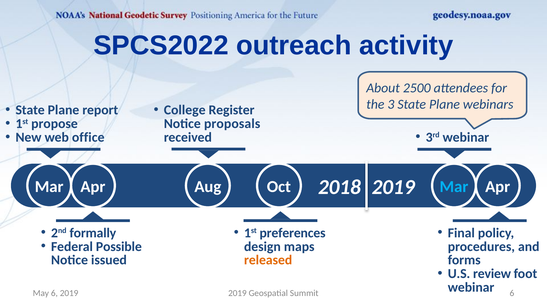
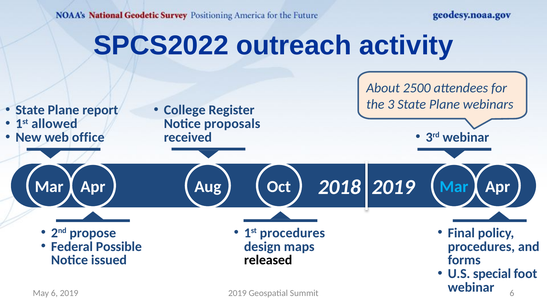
propose: propose -> allowed
formally: formally -> propose
1st preferences: preferences -> procedures
released colour: orange -> black
review: review -> special
